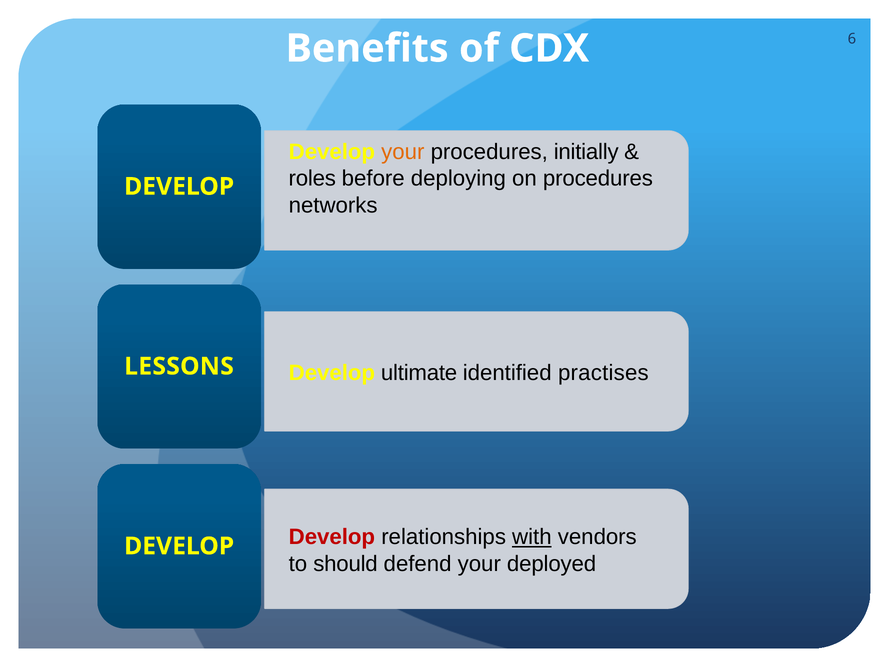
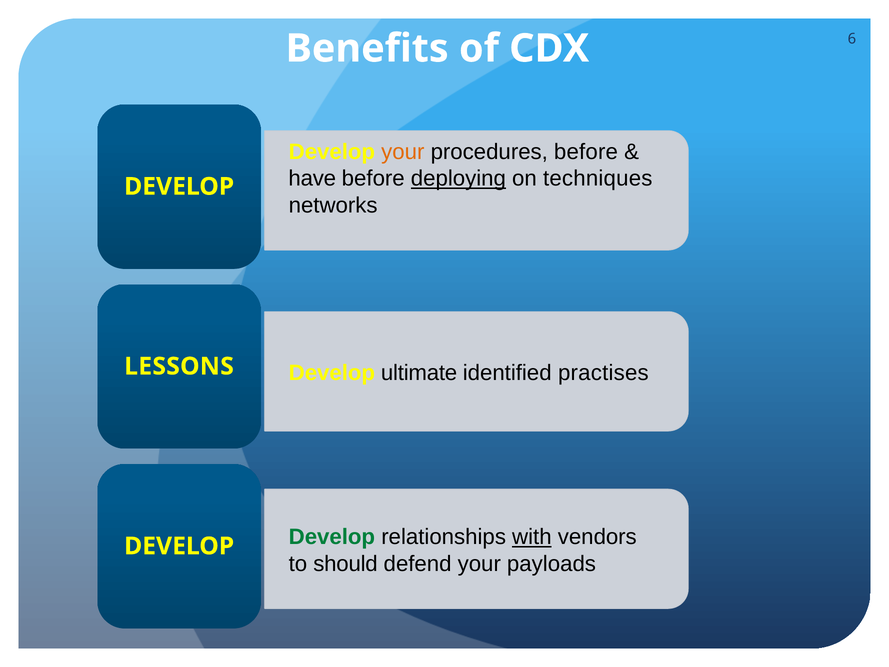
procedures initially: initially -> before
roles: roles -> have
deploying underline: none -> present
on procedures: procedures -> techniques
Develop at (332, 537) colour: red -> green
deployed: deployed -> payloads
